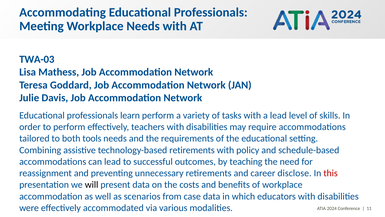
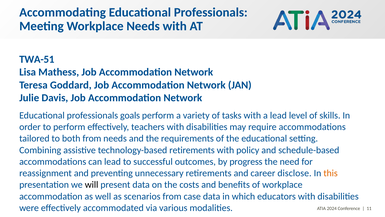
TWA-03: TWA-03 -> TWA-51
learn: learn -> goals
both tools: tools -> from
teaching: teaching -> progress
this colour: red -> orange
